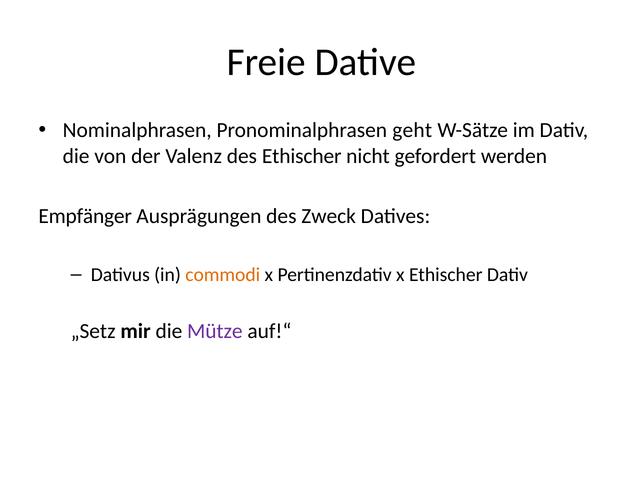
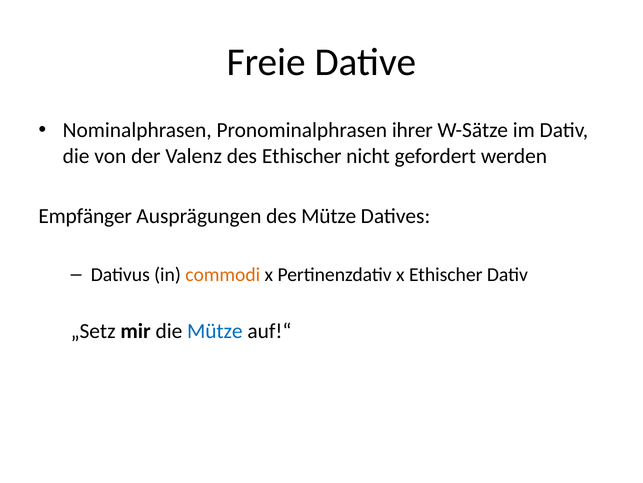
geht: geht -> ihrer
des Zweck: Zweck -> Mütze
Mütze at (215, 331) colour: purple -> blue
